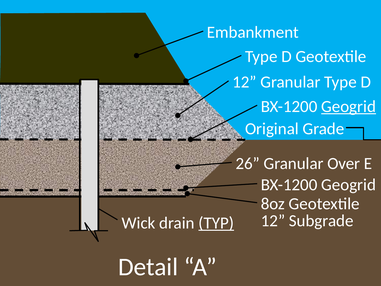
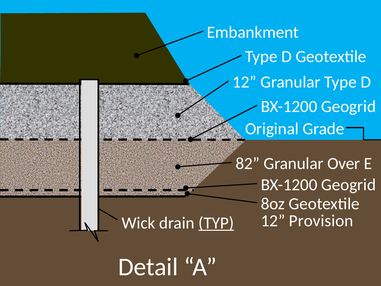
Geogrid at (349, 106) underline: present -> none
26: 26 -> 82
Subgrade: Subgrade -> Provision
